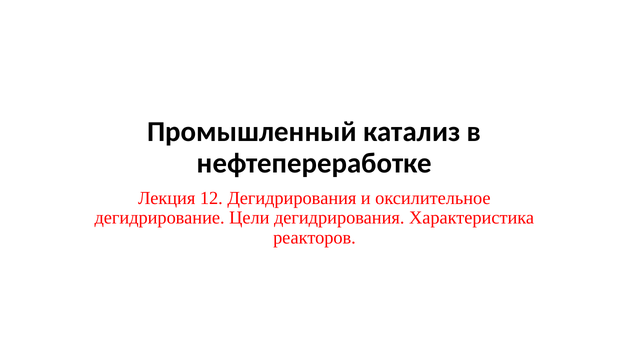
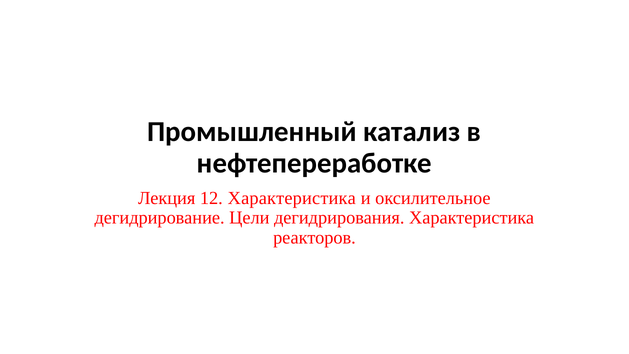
12 Дегидрирования: Дегидрирования -> Характеристика
